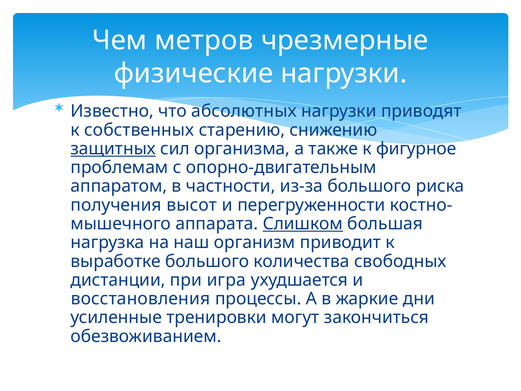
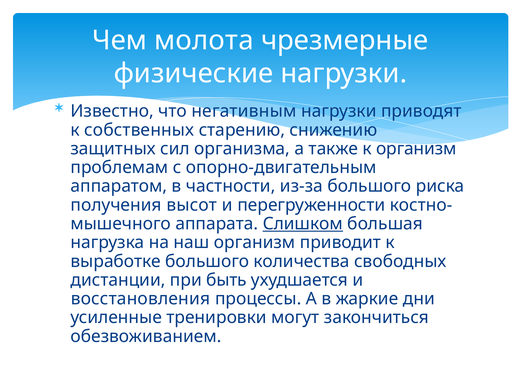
метров: метров -> молота
абсолютных: абсолютных -> негативным
защитных underline: present -> none
к фигурное: фигурное -> организм
игра: игра -> быть
